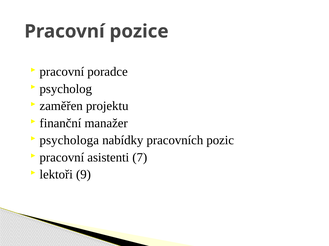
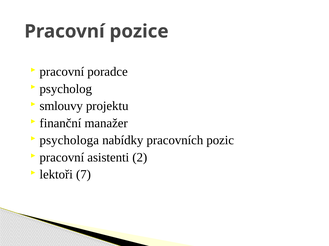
zaměřen: zaměřen -> smlouvy
7: 7 -> 2
9: 9 -> 7
